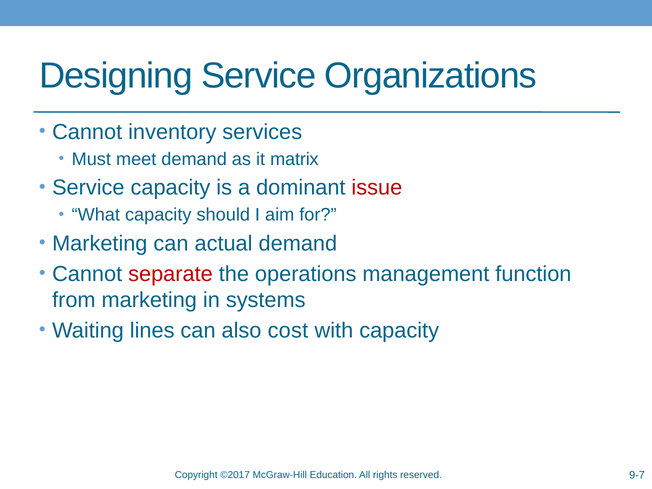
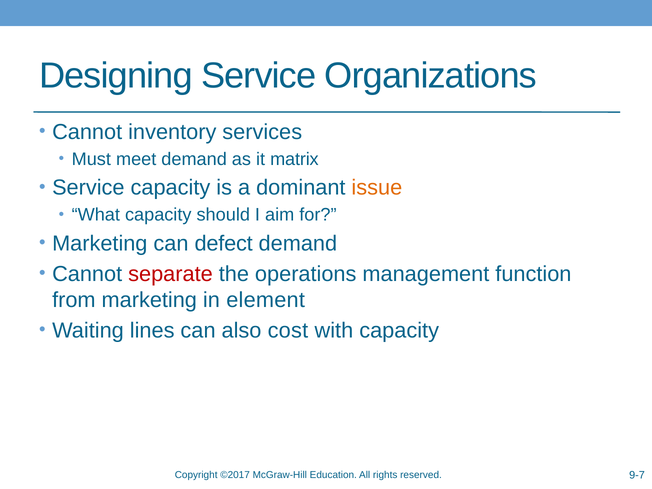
issue colour: red -> orange
actual: actual -> defect
systems: systems -> element
